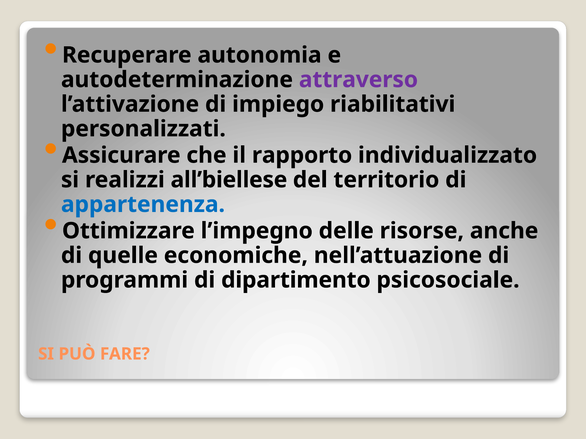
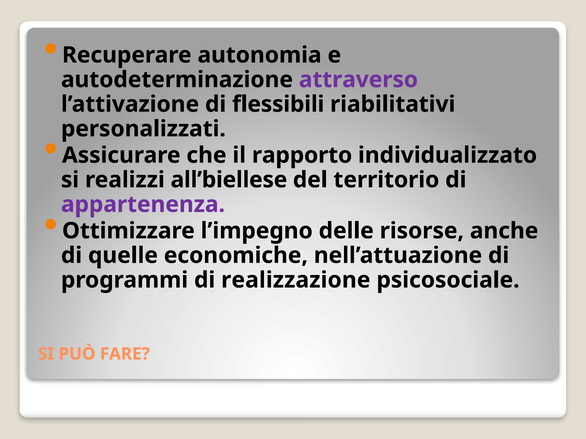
impiego: impiego -> flessibili
appartenenza colour: blue -> purple
dipartimento: dipartimento -> realizzazione
